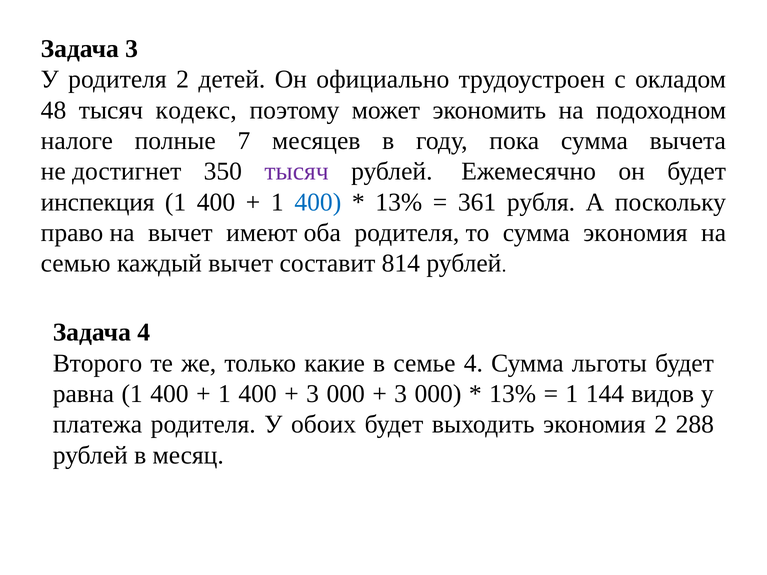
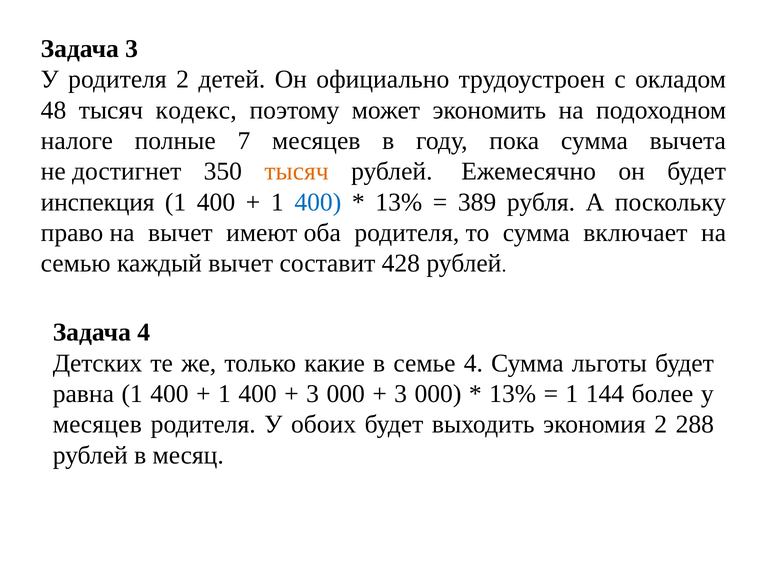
тысяч at (297, 172) colour: purple -> orange
361: 361 -> 389
сумма экономия: экономия -> включает
814: 814 -> 428
Второго: Второго -> Детских
видов: видов -> более
платежа at (97, 425): платежа -> месяцев
